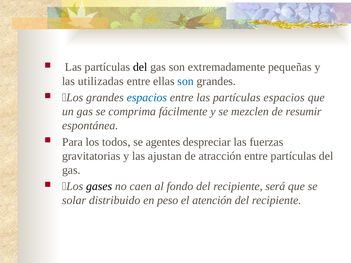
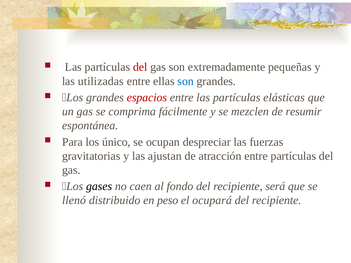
del at (140, 67) colour: black -> red
espacios at (147, 98) colour: blue -> red
partículas espacios: espacios -> elásticas
todos: todos -> único
agentes: agentes -> ocupan
solar: solar -> llenó
atención: atención -> ocupará
